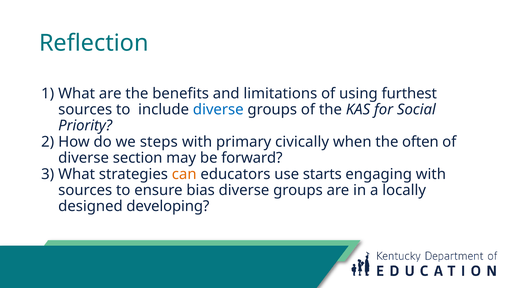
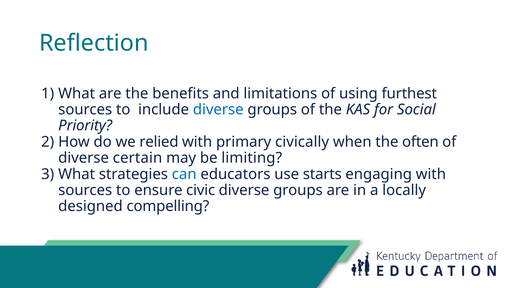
steps: steps -> relied
section: section -> certain
forward: forward -> limiting
can colour: orange -> blue
bias: bias -> civic
developing: developing -> compelling
